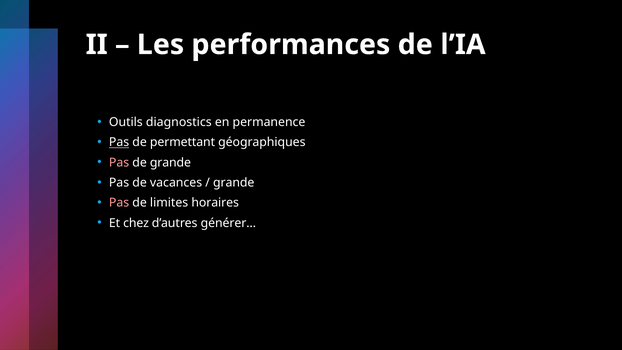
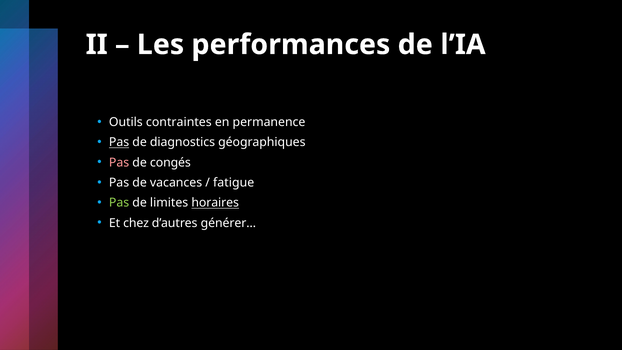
diagnostics: diagnostics -> contraintes
permettant: permettant -> diagnostics
de grande: grande -> congés
grande at (234, 183): grande -> fatigue
Pas at (119, 203) colour: pink -> light green
horaires underline: none -> present
